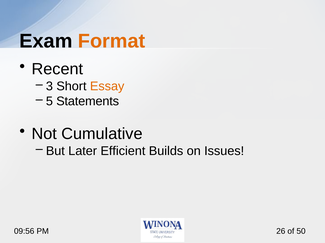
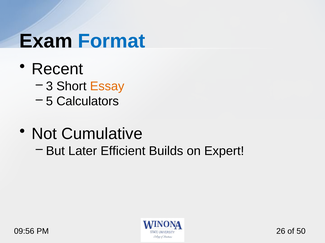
Format colour: orange -> blue
Statements: Statements -> Calculators
Issues: Issues -> Expert
